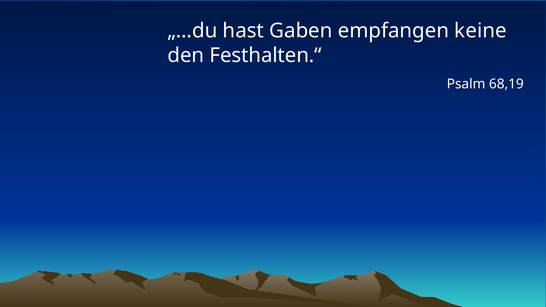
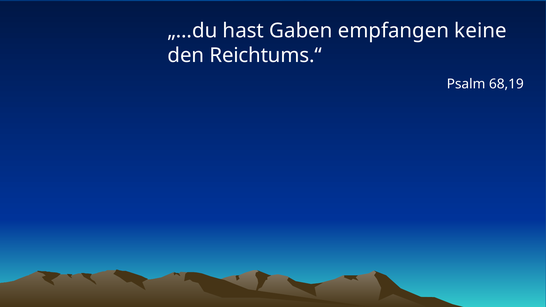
Festhalten.“: Festhalten.“ -> Reichtums.“
